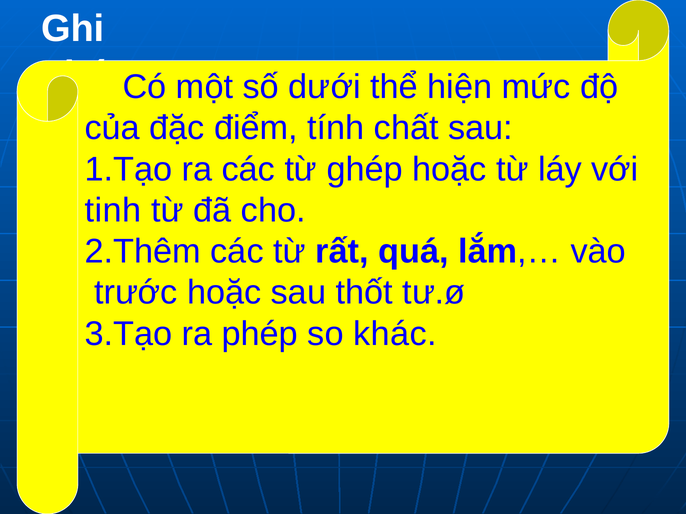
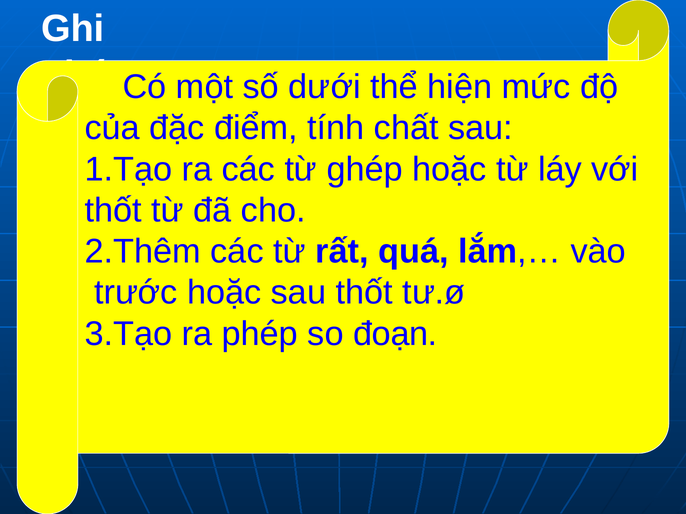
tinh at (113, 211): tinh -> thốt
khác: khác -> đoạn
